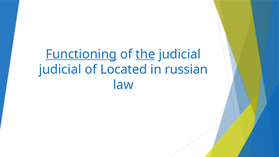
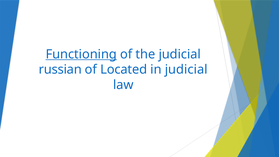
the underline: present -> none
judicial at (60, 70): judicial -> russian
in russian: russian -> judicial
